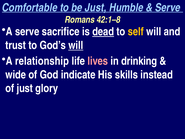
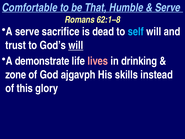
be Just: Just -> That
42:1–8: 42:1–8 -> 62:1–8
dead underline: present -> none
self colour: yellow -> light blue
relationship: relationship -> demonstrate
wide: wide -> zone
indicate: indicate -> ajgavph
of just: just -> this
